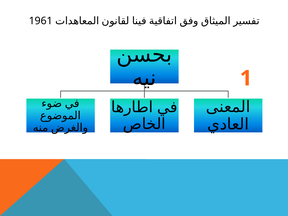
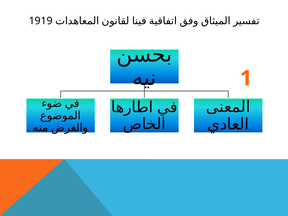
1961: 1961 -> 1919
